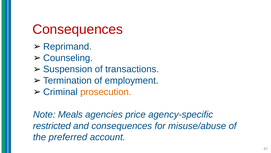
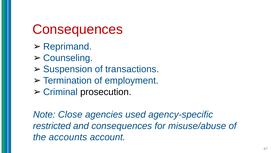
prosecution colour: orange -> black
Meals: Meals -> Close
price: price -> used
preferred: preferred -> accounts
